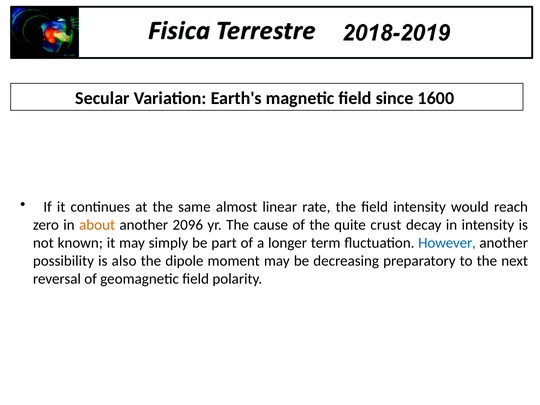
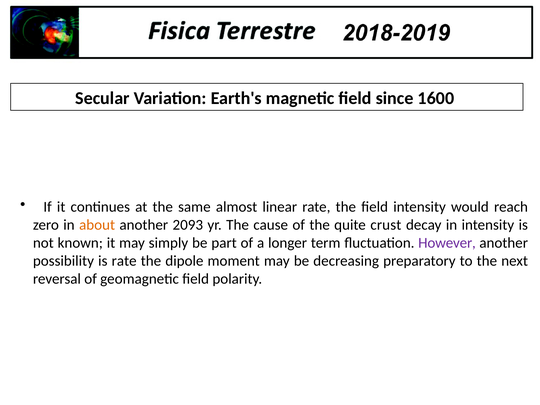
2096: 2096 -> 2093
However colour: blue -> purple
is also: also -> rate
